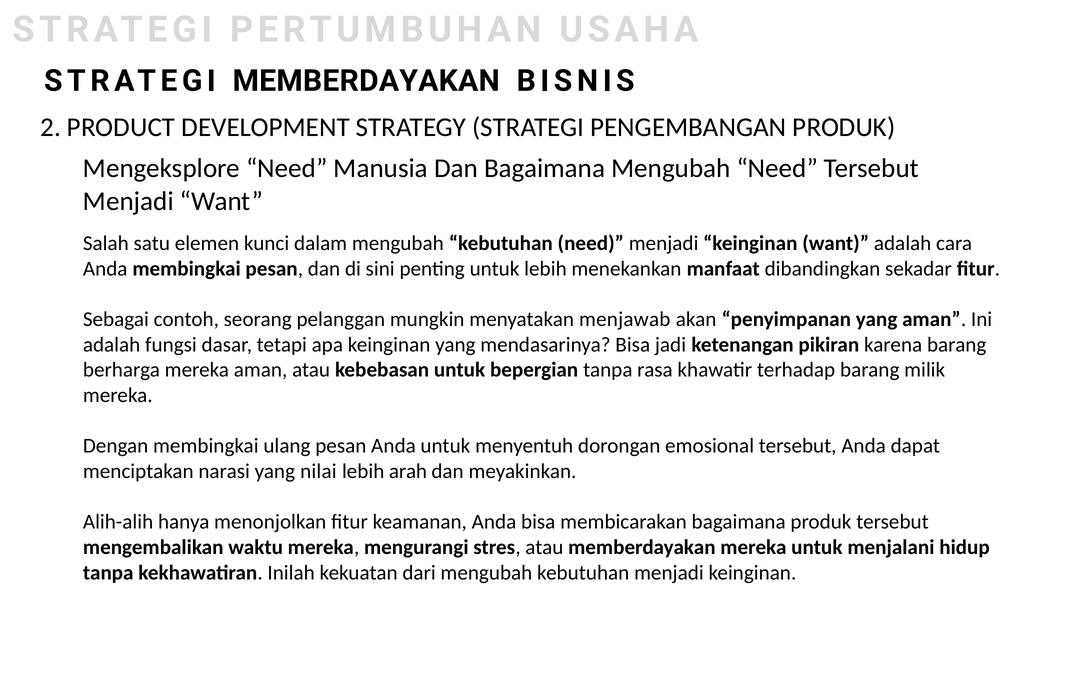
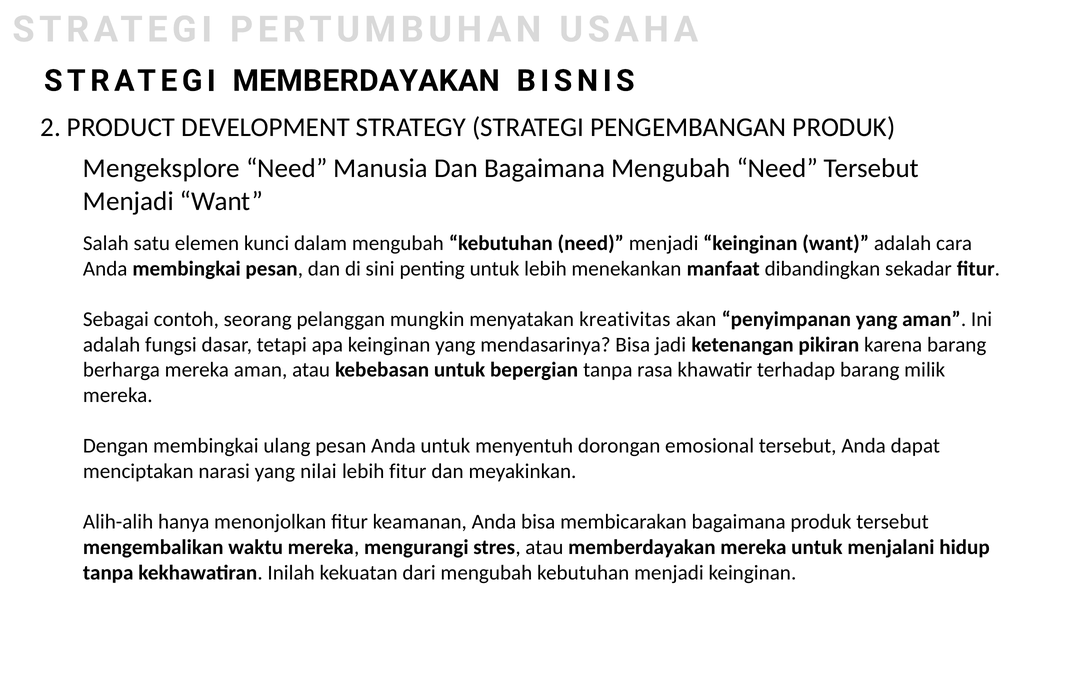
menjawab: menjawab -> kreativitas
lebih arah: arah -> fitur
